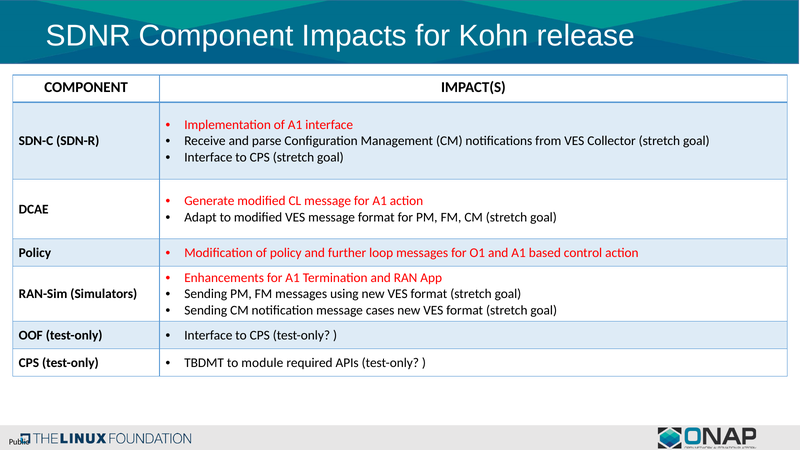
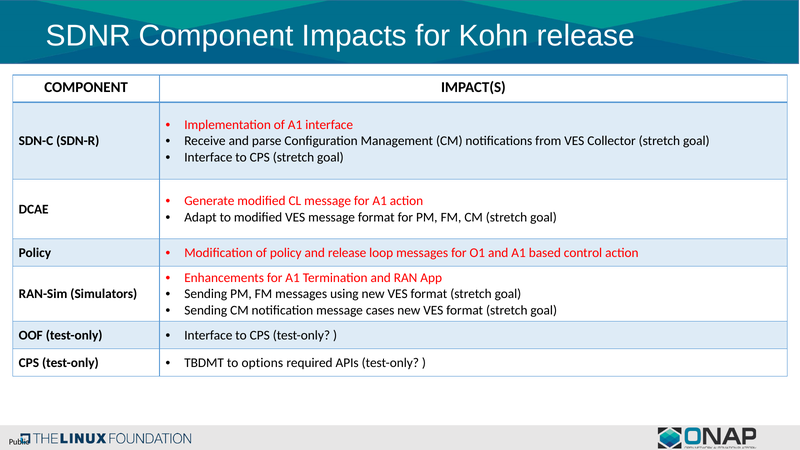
and further: further -> release
module: module -> options
